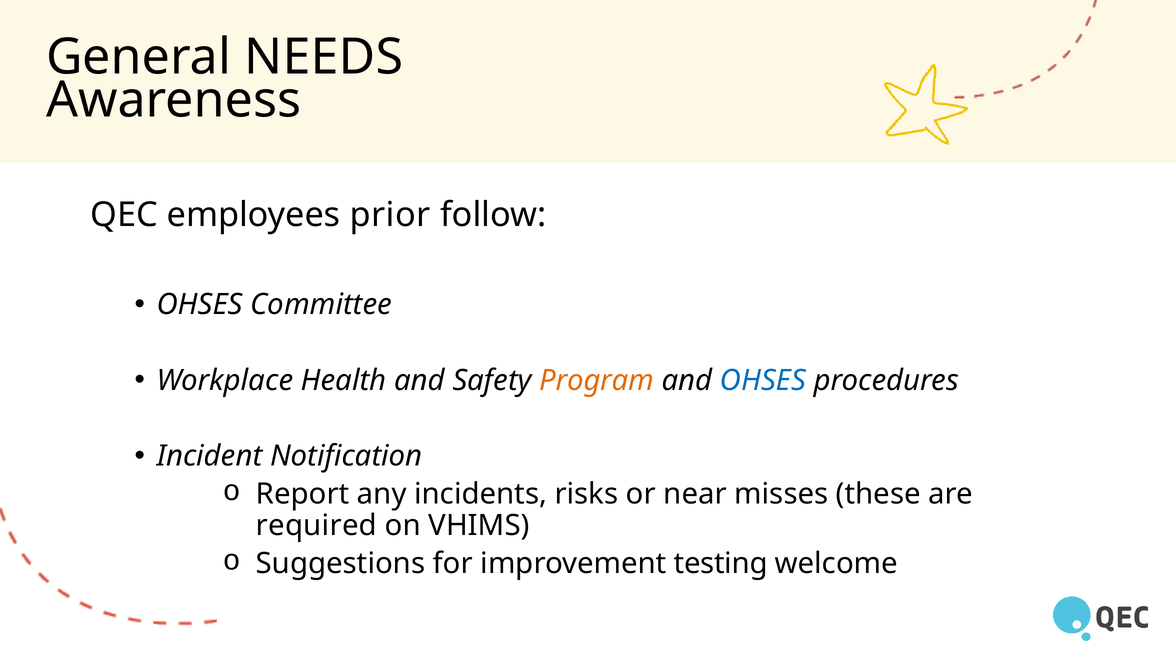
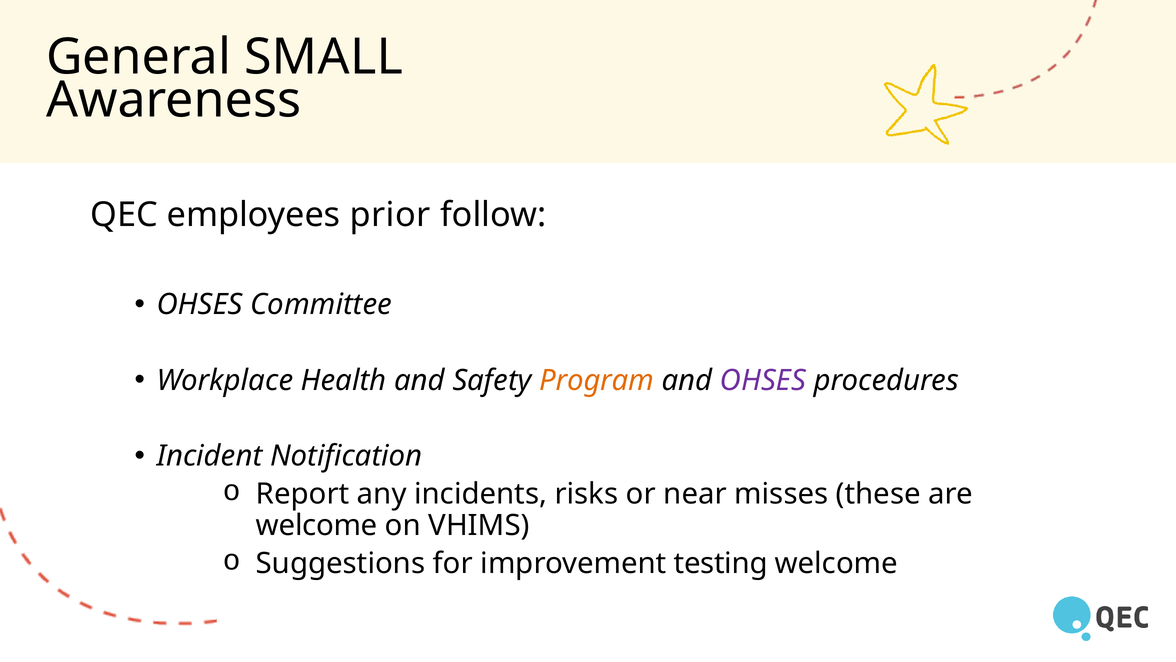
NEEDS: NEEDS -> SMALL
OHSES at (763, 380) colour: blue -> purple
required at (316, 525): required -> welcome
